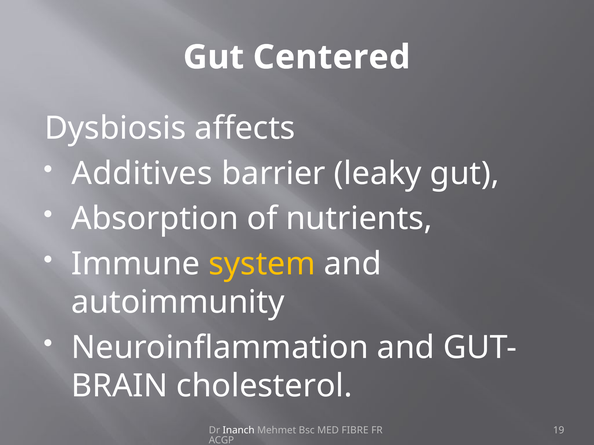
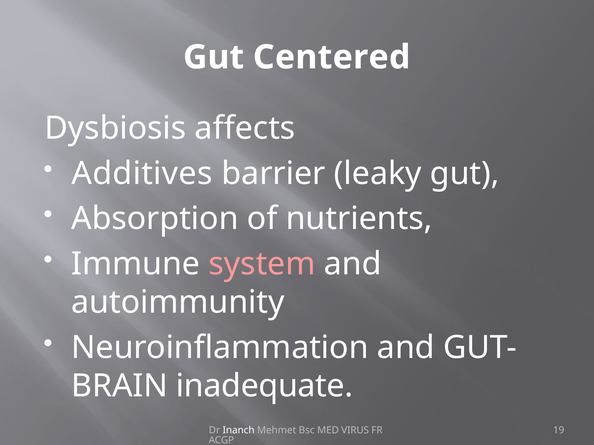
system colour: yellow -> pink
cholesterol: cholesterol -> inadequate
FIBRE: FIBRE -> VIRUS
